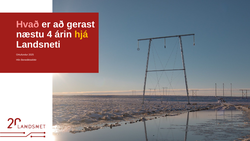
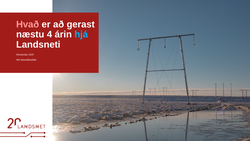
hjá colour: yellow -> light blue
